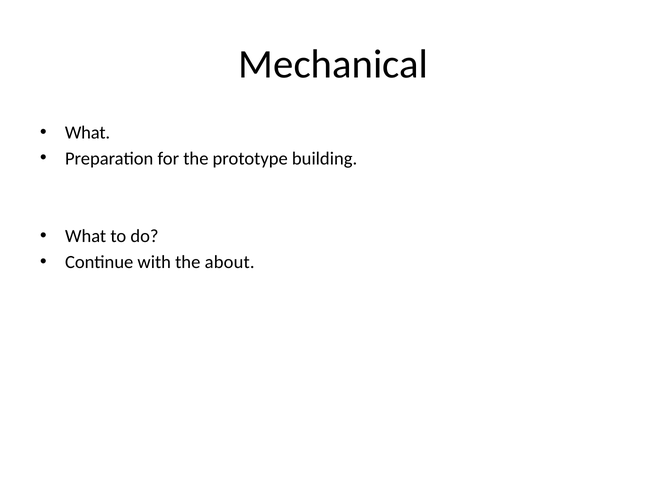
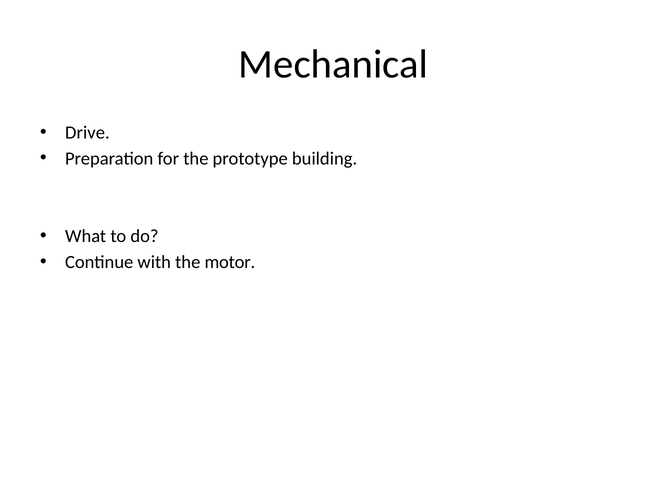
What at (88, 133): What -> Drive
about: about -> motor
